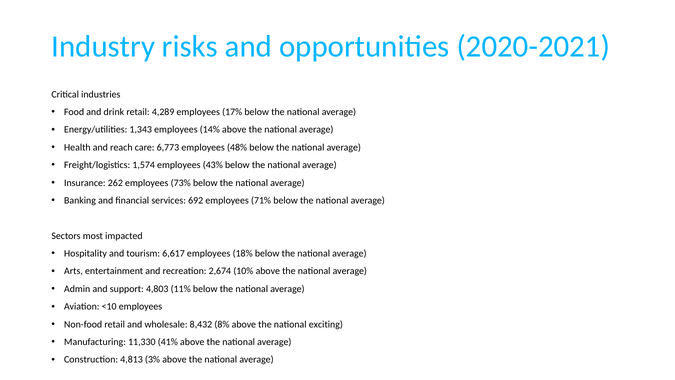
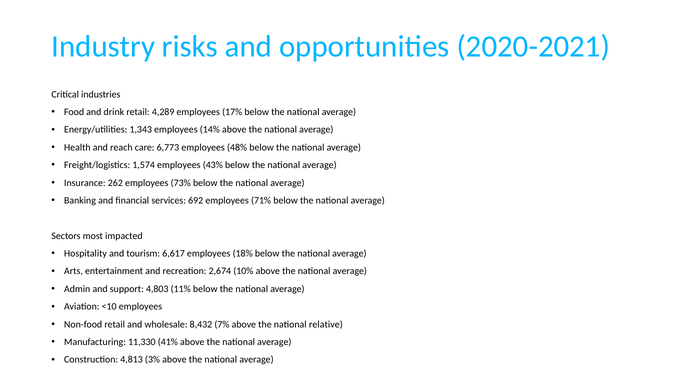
8%: 8% -> 7%
exciting: exciting -> relative
